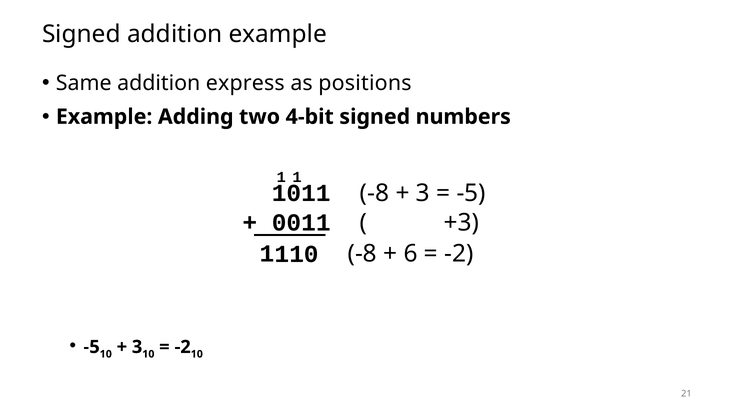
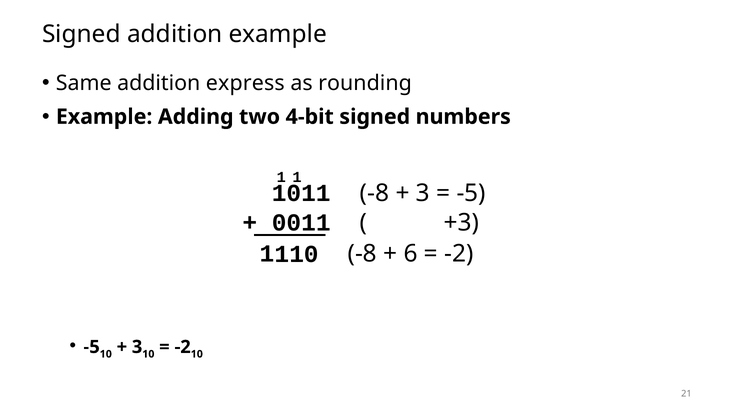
positions: positions -> rounding
